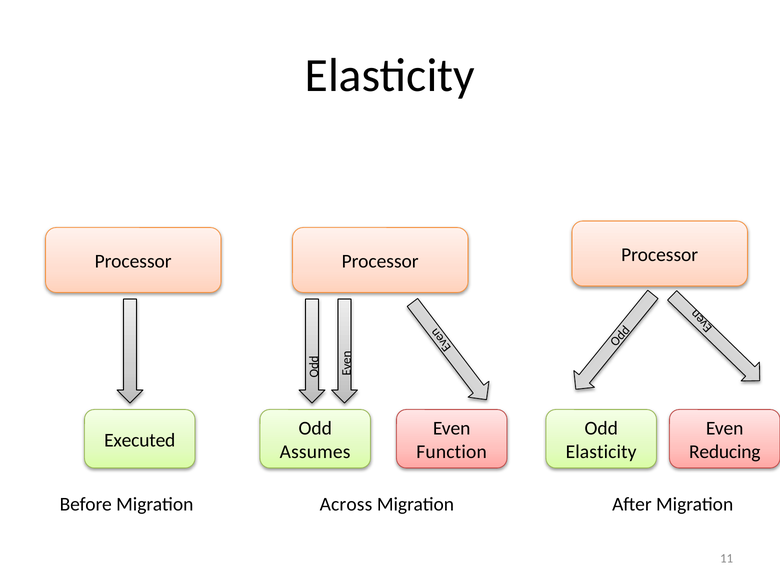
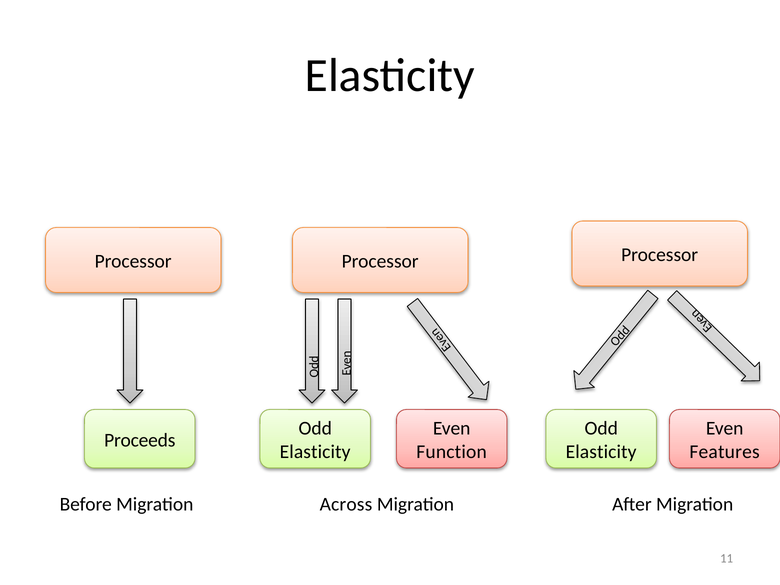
Executed: Executed -> Proceeds
Assumes at (315, 452): Assumes -> Elasticity
Reducing: Reducing -> Features
